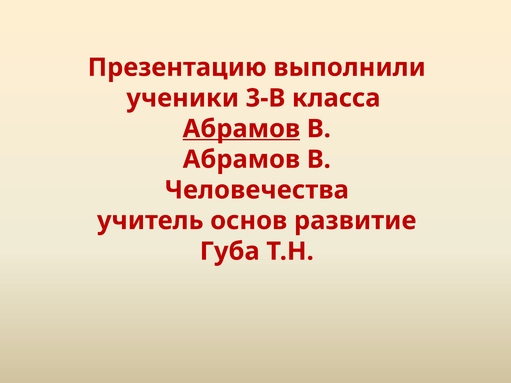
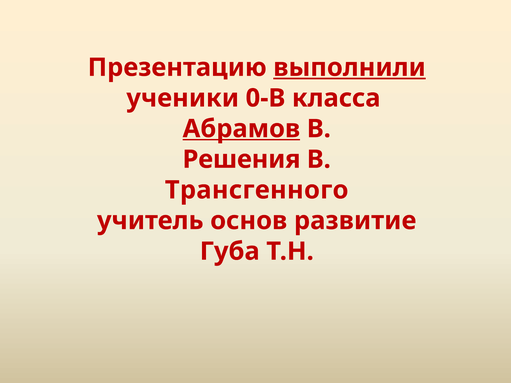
выполнили underline: none -> present
3-В: 3-В -> 0-В
Абрамов at (241, 159): Абрамов -> Решения
Человечества: Человечества -> Трансгенного
